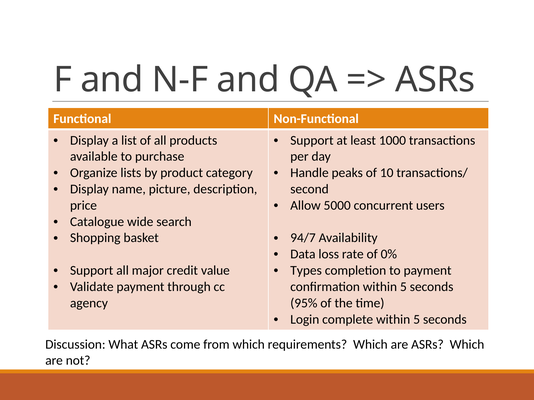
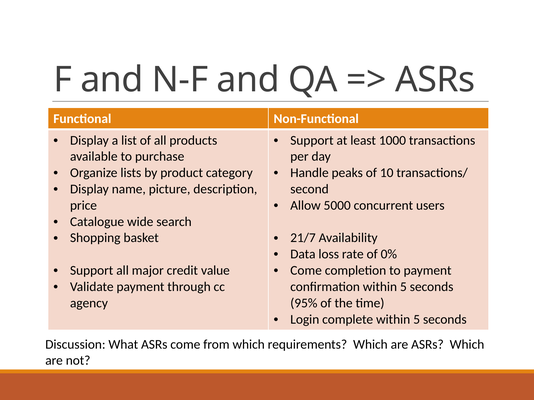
94/7: 94/7 -> 21/7
Types at (306, 271): Types -> Come
